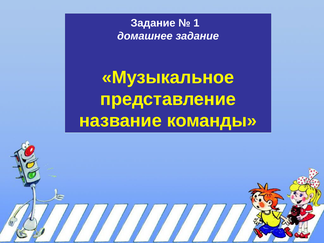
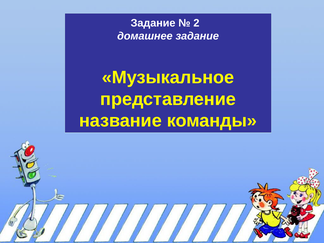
1: 1 -> 2
